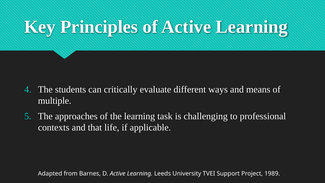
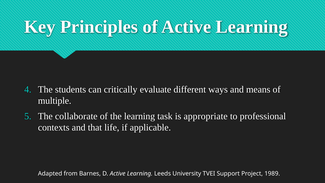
approaches: approaches -> collaborate
challenging: challenging -> appropriate
